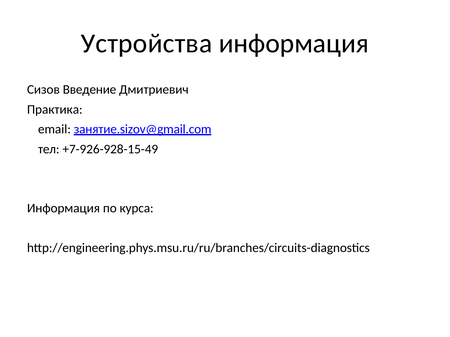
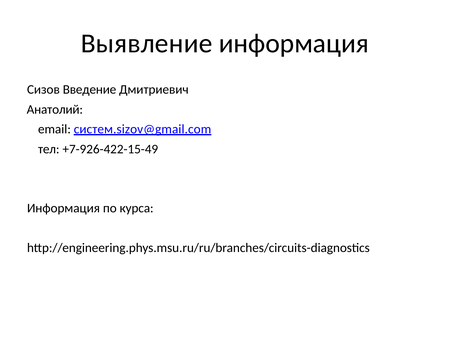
Устройства: Устройства -> Выявление
Практика: Практика -> Анатолий
занятие.sizov@gmail.com: занятие.sizov@gmail.com -> систем.sizov@gmail.com
+7-926-928-15-49: +7-926-928-15-49 -> +7-926-422-15-49
